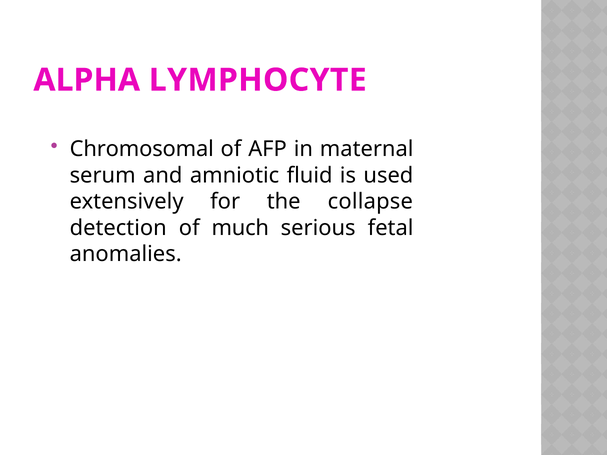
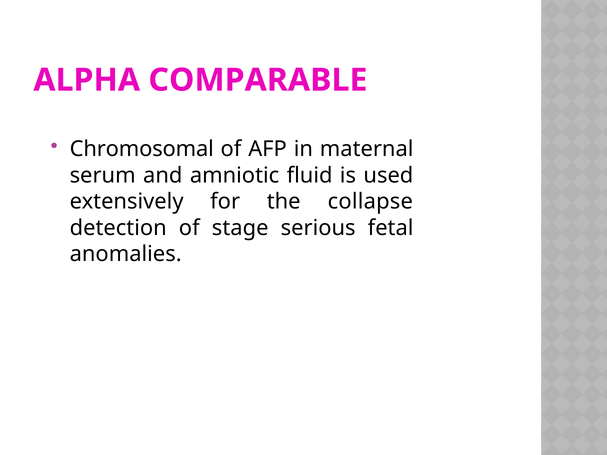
LYMPHOCYTE: LYMPHOCYTE -> COMPARABLE
much: much -> stage
